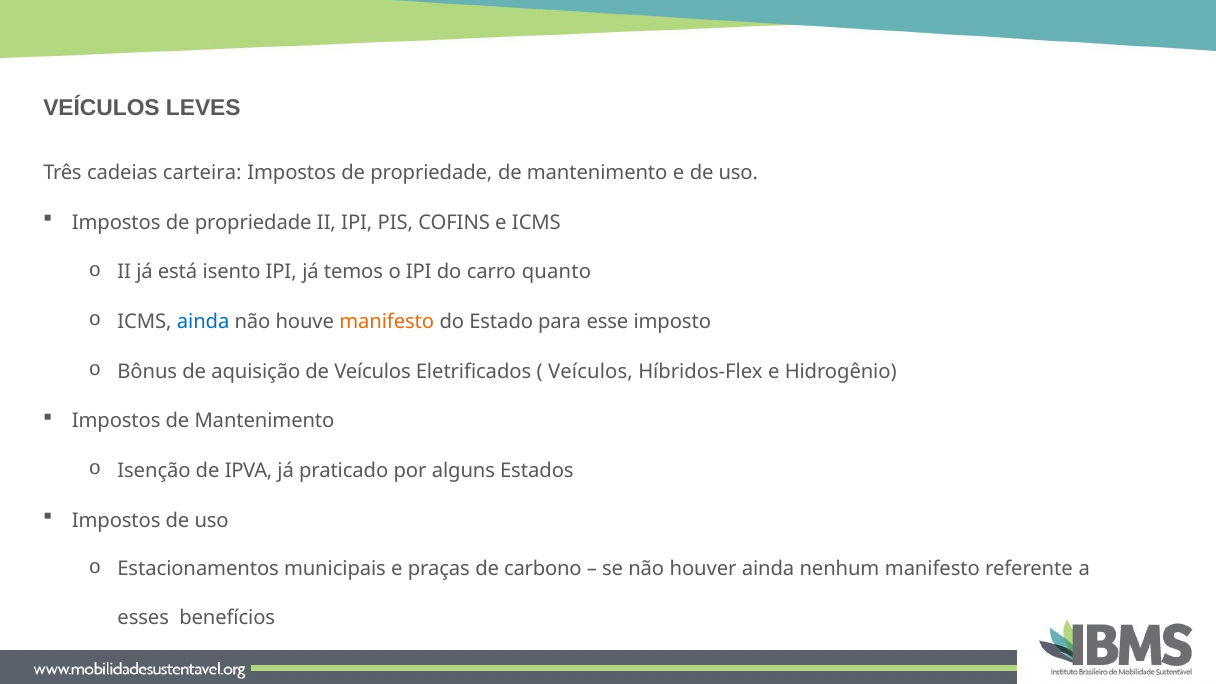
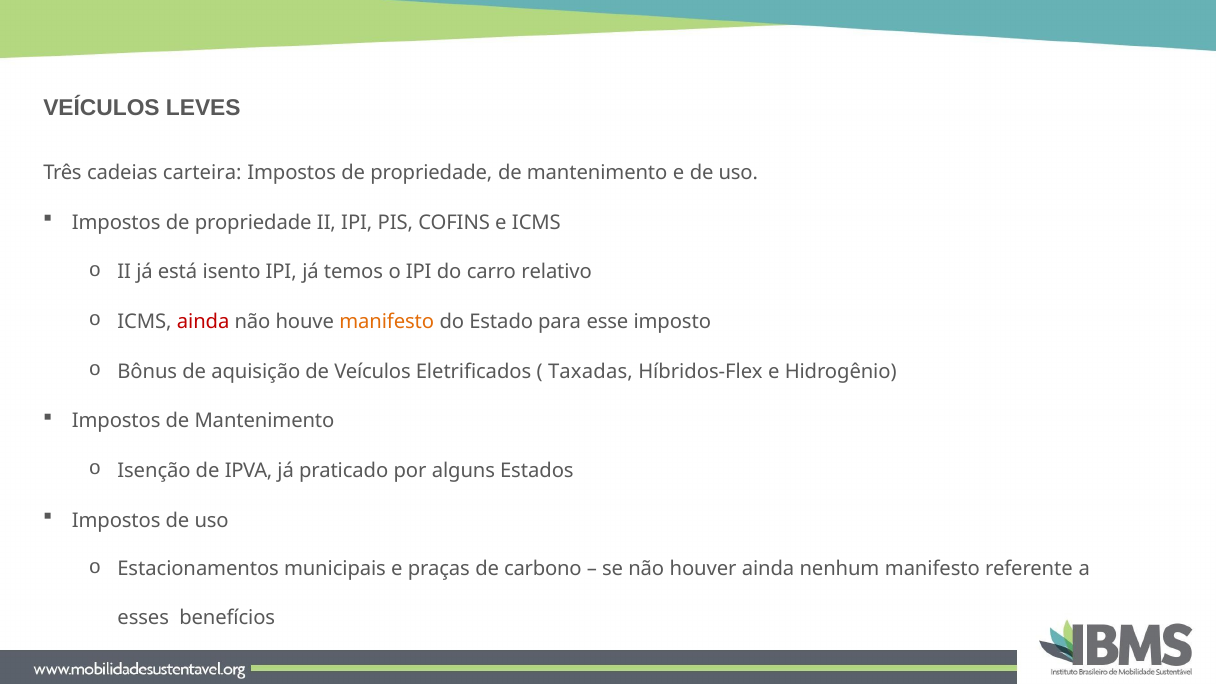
quanto: quanto -> relativo
ainda at (203, 322) colour: blue -> red
Veículos at (590, 372): Veículos -> Taxadas
